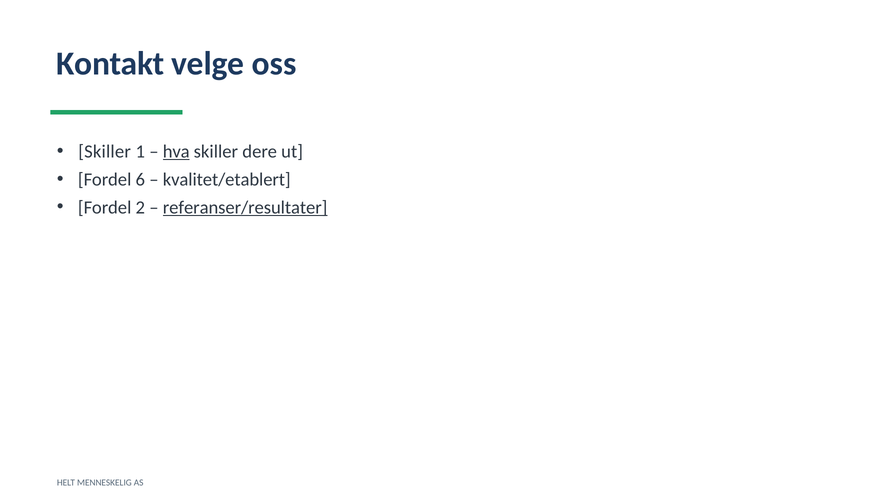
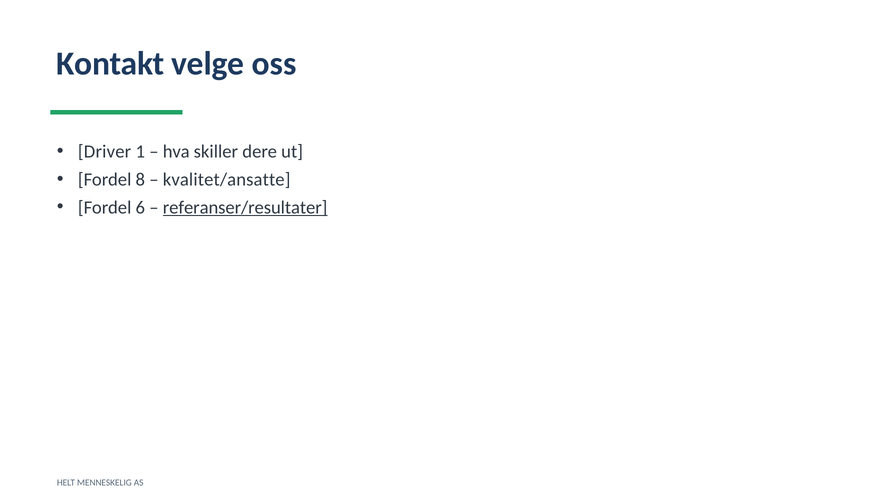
Skiller at (105, 152): Skiller -> Driver
hva underline: present -> none
6: 6 -> 8
kvalitet/etablert: kvalitet/etablert -> kvalitet/ansatte
2: 2 -> 6
